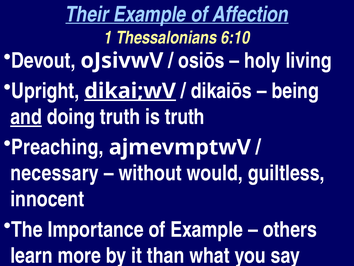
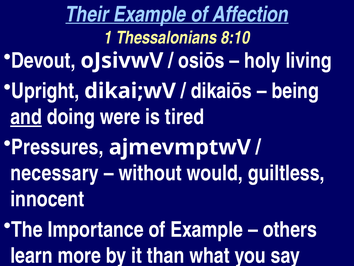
6:10: 6:10 -> 8:10
dikai;wV underline: present -> none
doing truth: truth -> were
is truth: truth -> tired
Preaching: Preaching -> Pressures
